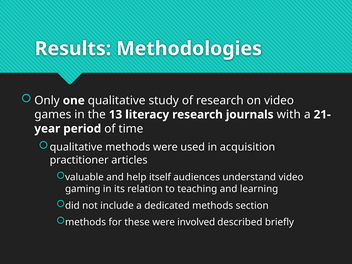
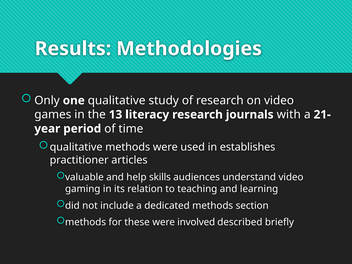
acquisition: acquisition -> establishes
itself: itself -> skills
